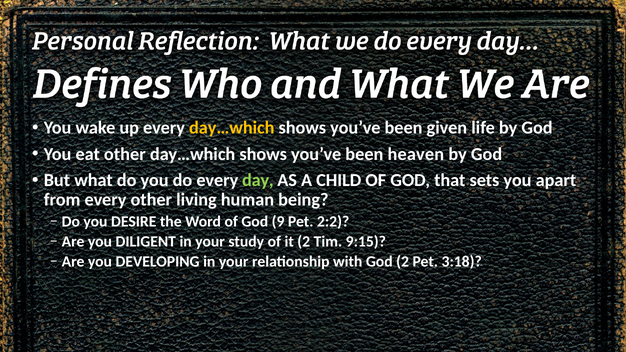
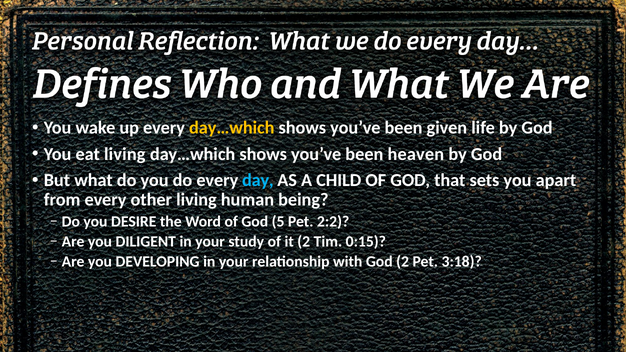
eat other: other -> living
day colour: light green -> light blue
9: 9 -> 5
9:15: 9:15 -> 0:15
